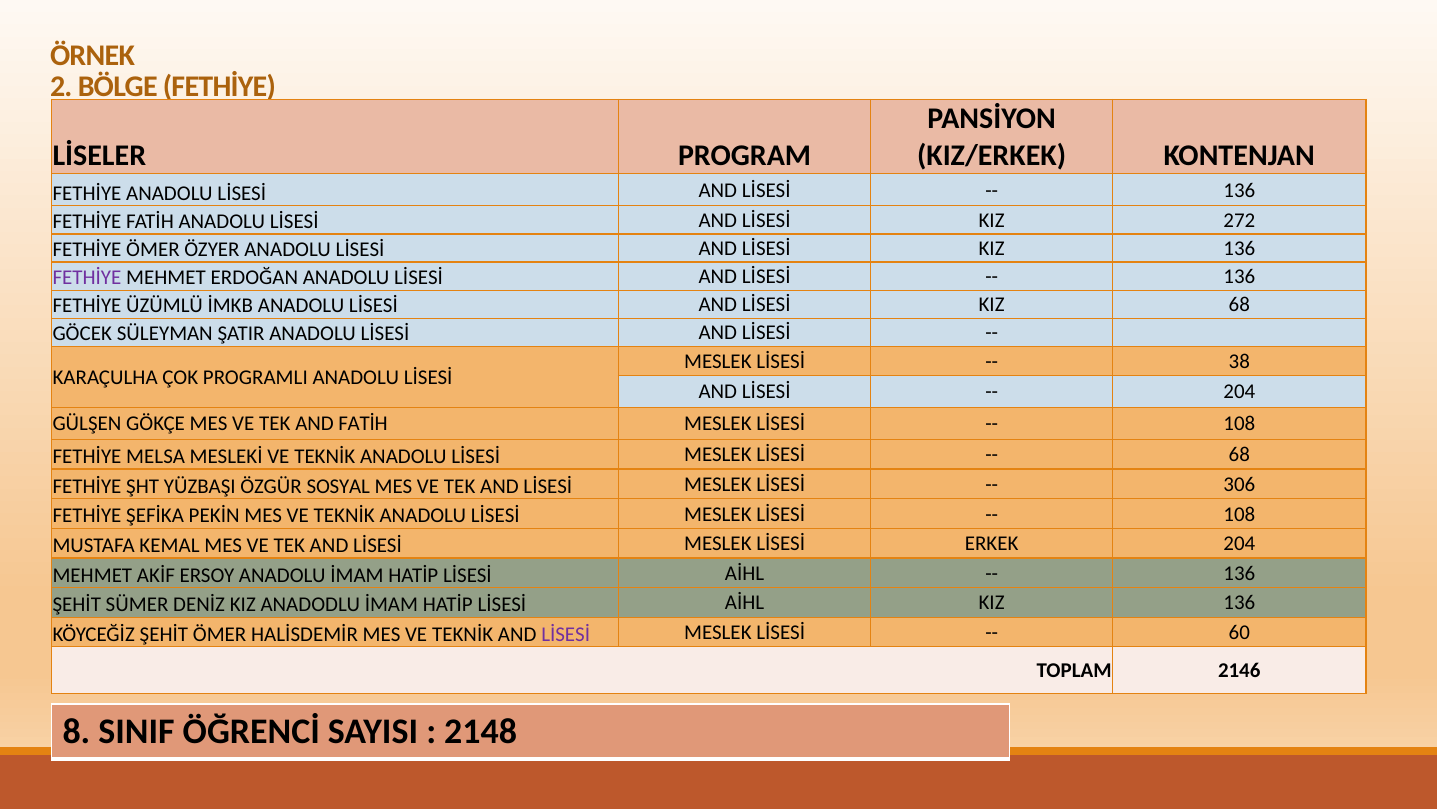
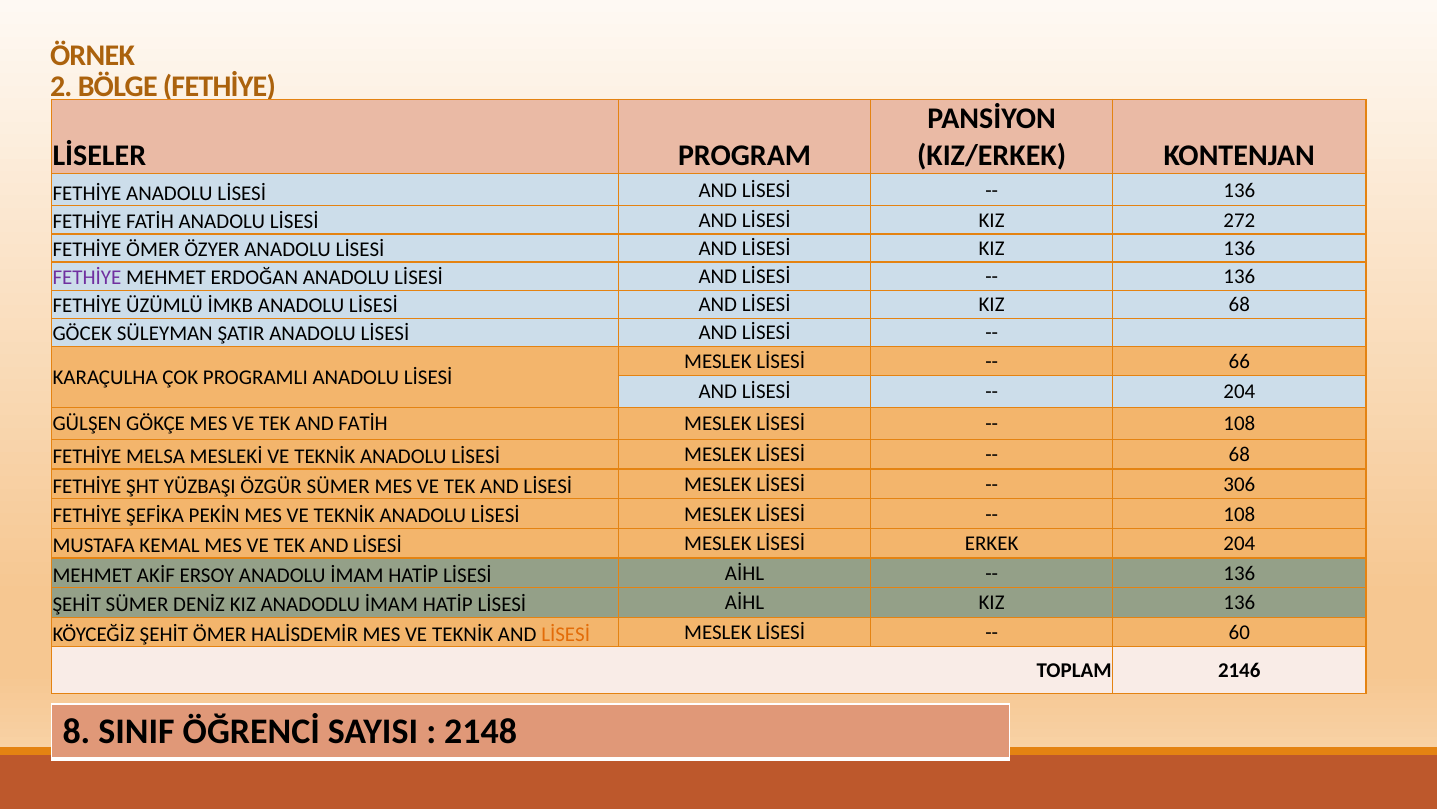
38: 38 -> 66
ÖZGÜR SOSYAL: SOSYAL -> SÜMER
LİSESİ at (566, 634) colour: purple -> orange
